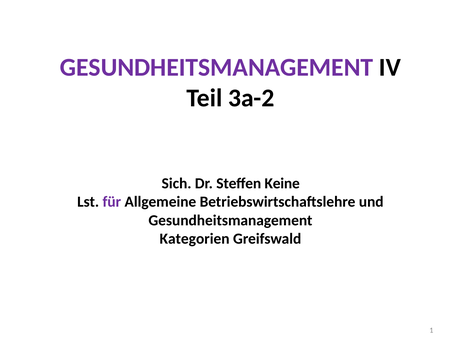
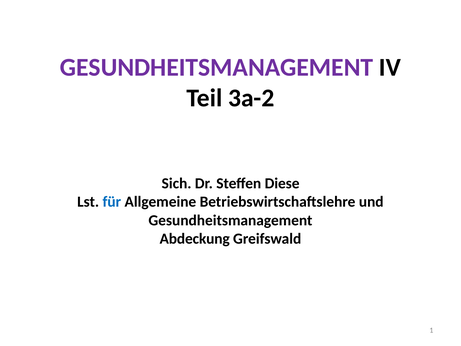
Keine: Keine -> Diese
für colour: purple -> blue
Kategorien: Kategorien -> Abdeckung
